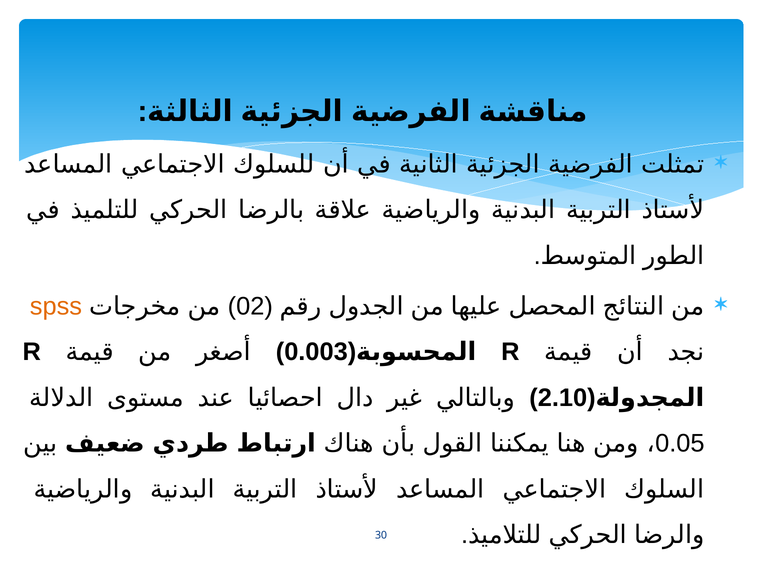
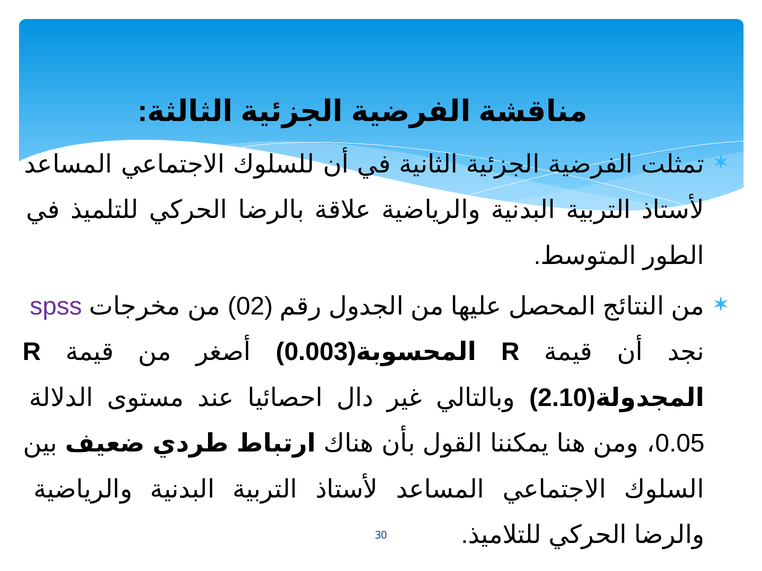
spss colour: orange -> purple
